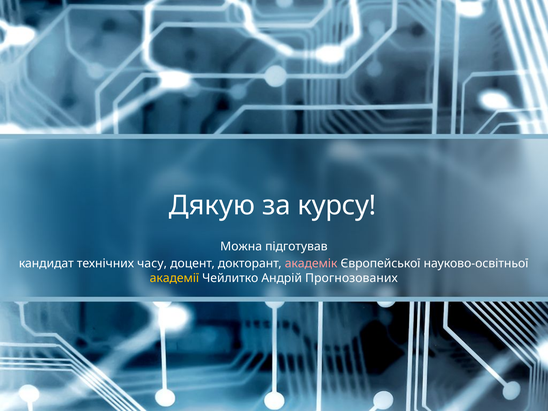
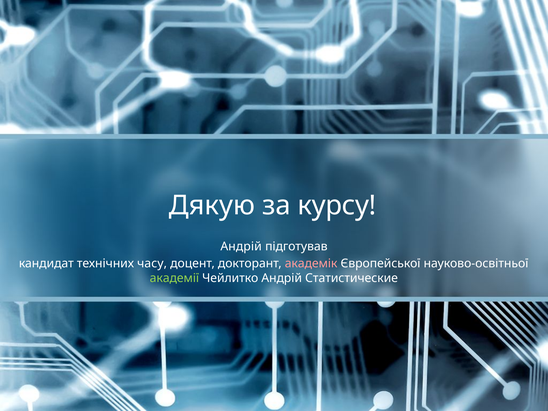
Можна at (241, 247): Можна -> Андрій
академії colour: yellow -> light green
Прогнозованих: Прогнозованих -> Статистические
